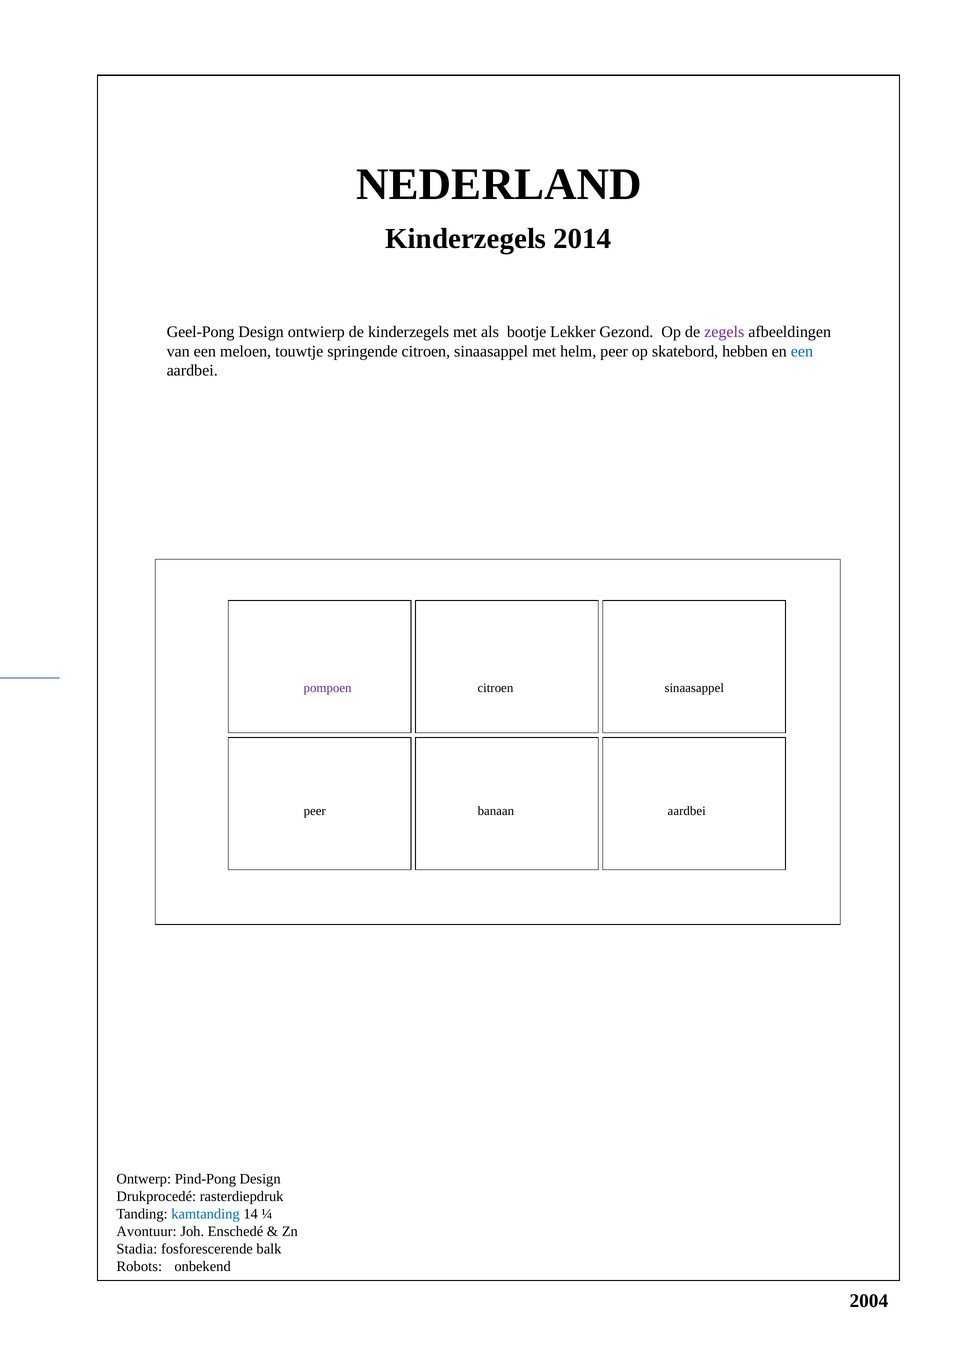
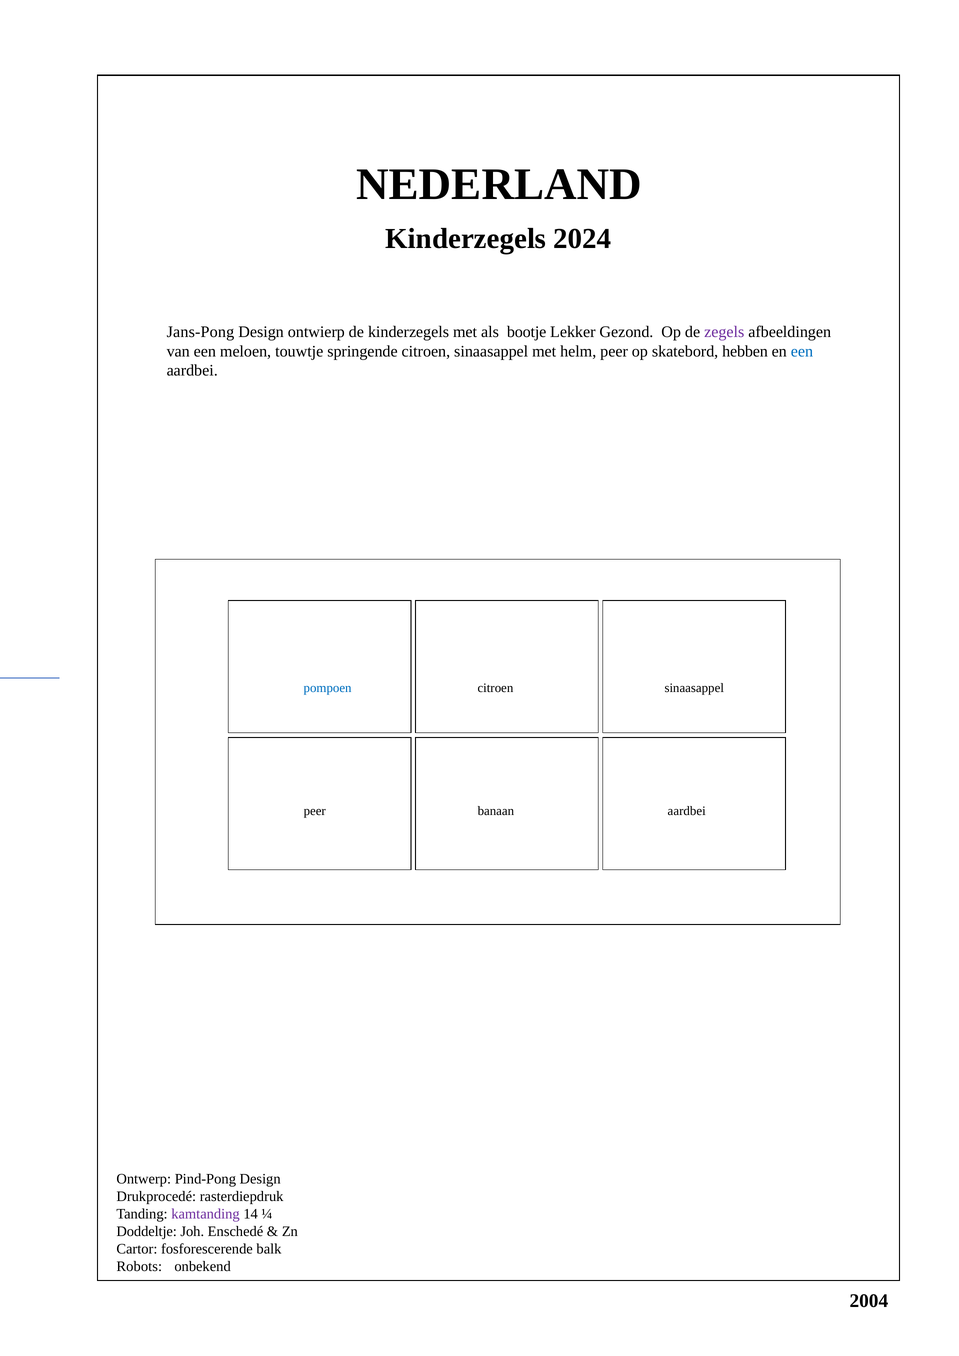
2014: 2014 -> 2024
Geel-Pong: Geel-Pong -> Jans-Pong
pompoen colour: purple -> blue
kamtanding colour: blue -> purple
Avontuur: Avontuur -> Doddeltje
Stadia: Stadia -> Cartor
